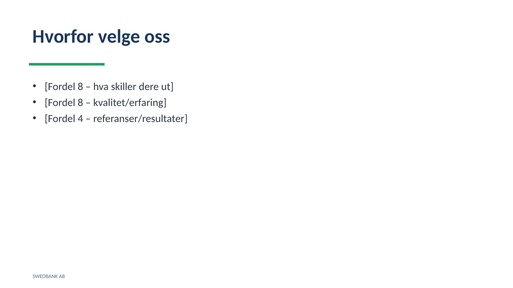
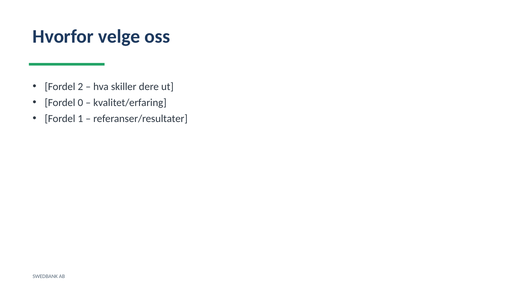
8 at (80, 87): 8 -> 2
8 at (80, 103): 8 -> 0
4: 4 -> 1
